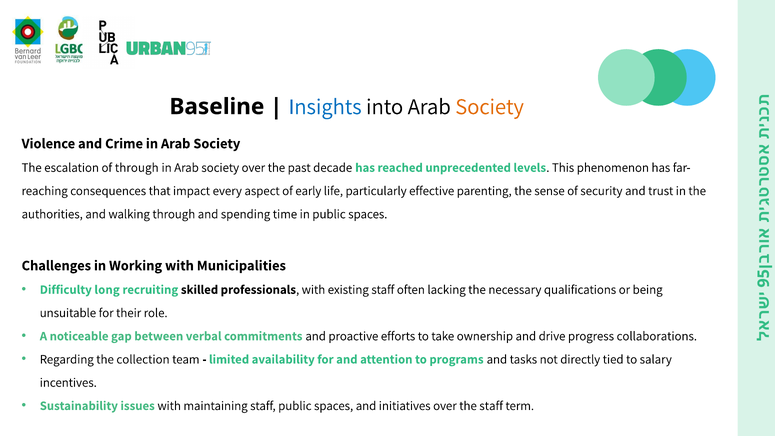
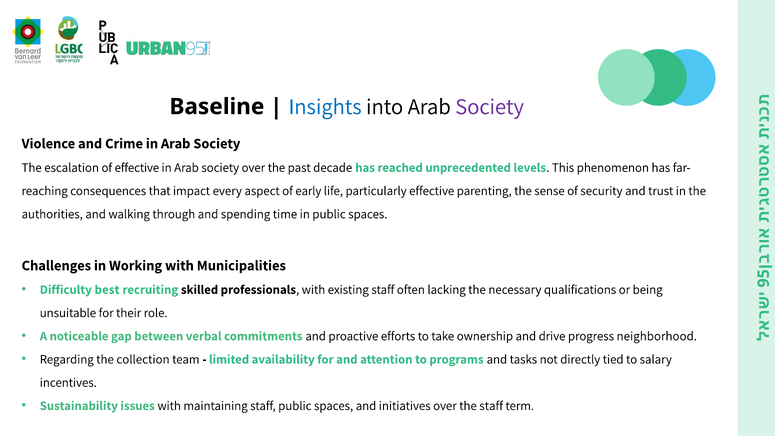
Society at (490, 107) colour: orange -> purple
of through: through -> effective
long: long -> best
collaborations: collaborations -> neighborhood
